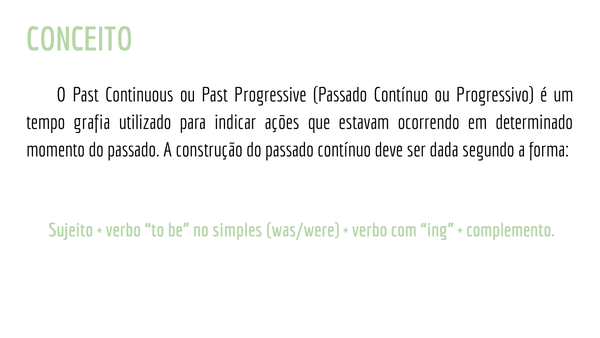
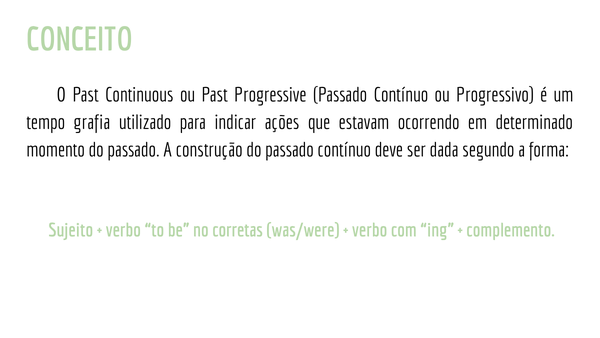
simples: simples -> corretas
